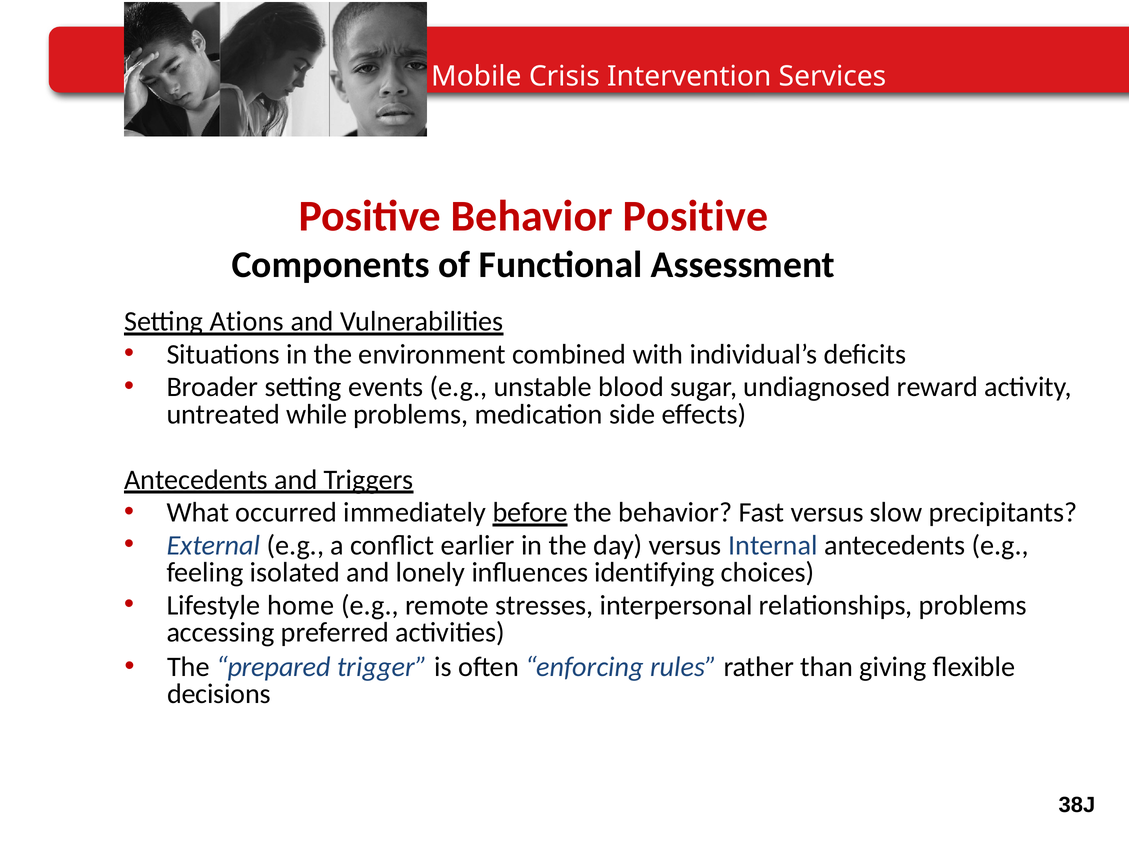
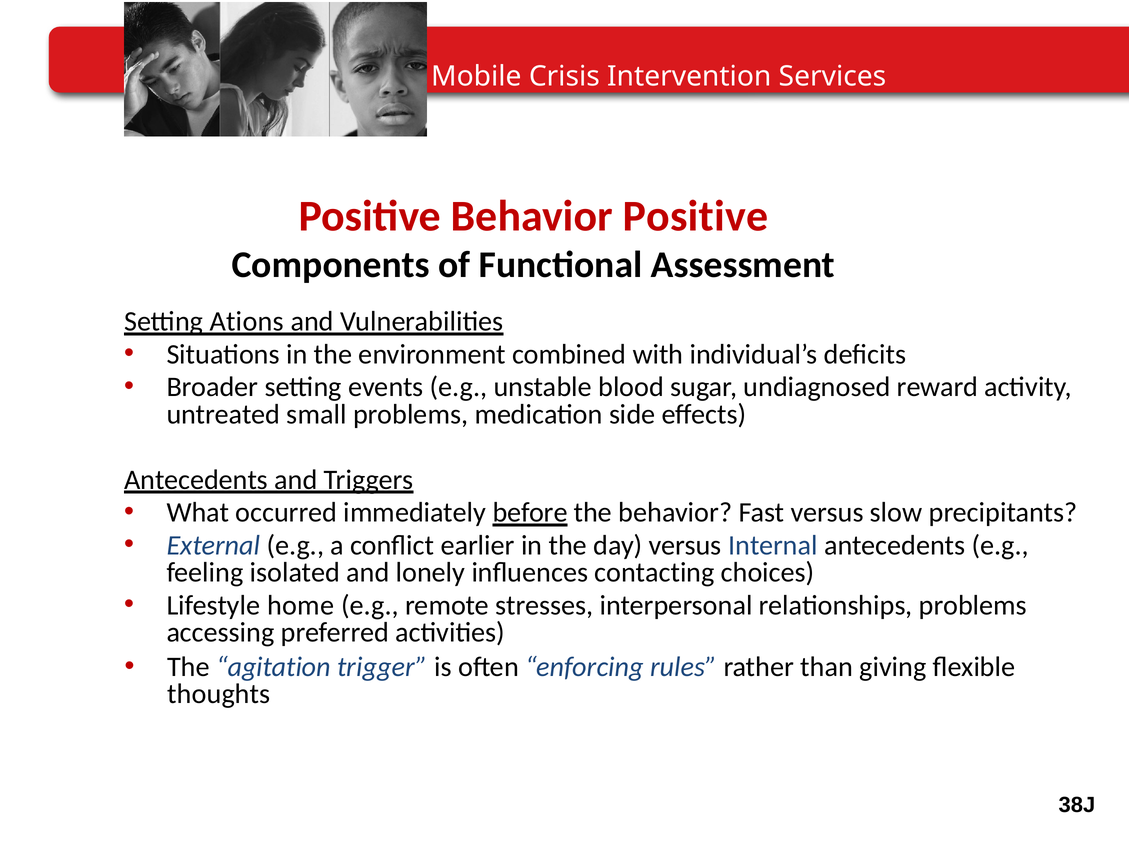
while: while -> small
identifying: identifying -> contacting
prepared: prepared -> agitation
decisions: decisions -> thoughts
